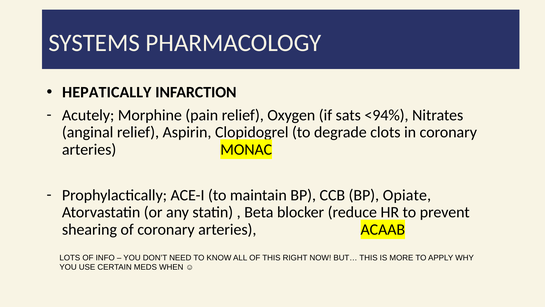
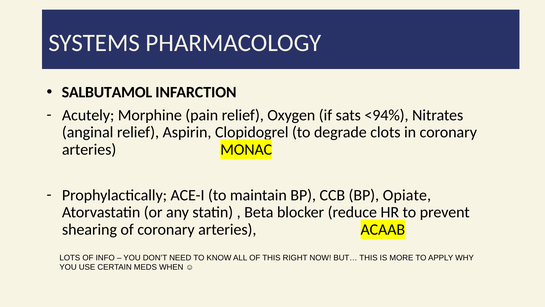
HEPATICALLY: HEPATICALLY -> SALBUTAMOL
